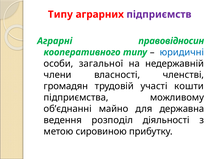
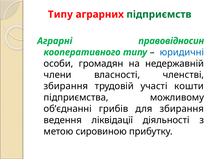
підприємств colour: purple -> green
загальної: загальної -> громадян
громадян at (66, 86): громадян -> збирання
майно: майно -> грибів
для державна: державна -> збирання
розподіл: розподіл -> ліквідації
